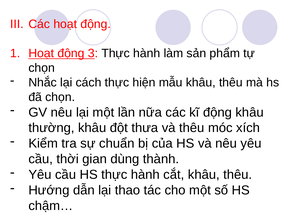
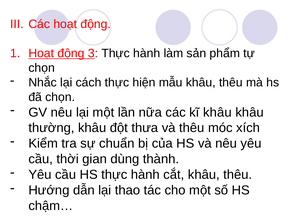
kĩ động: động -> khâu
